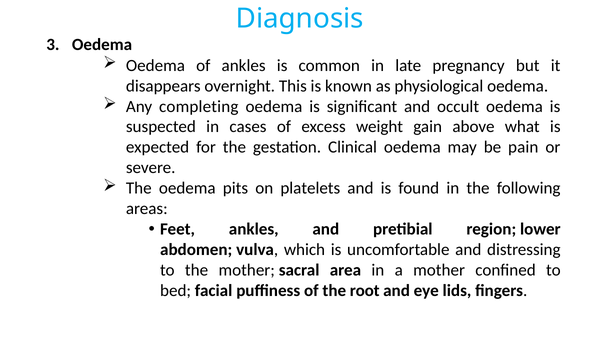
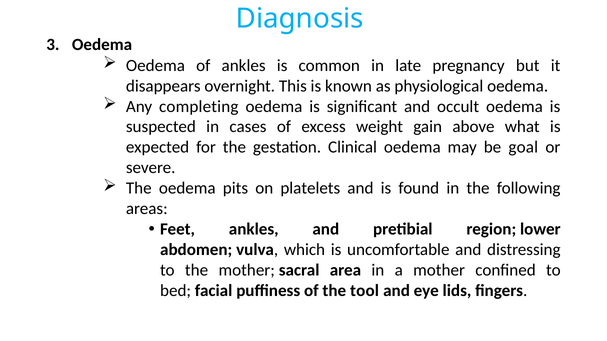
pain: pain -> goal
root: root -> tool
